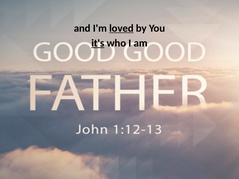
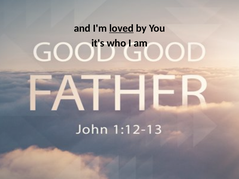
it's underline: present -> none
